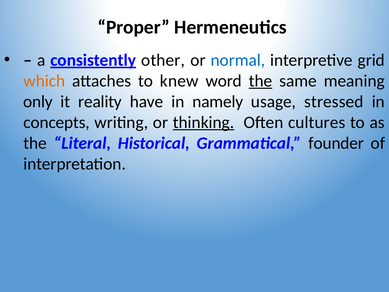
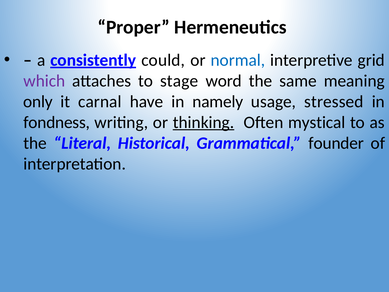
other: other -> could
which colour: orange -> purple
knew: knew -> stage
the at (261, 81) underline: present -> none
reality: reality -> carnal
concepts: concepts -> fondness
cultures: cultures -> mystical
